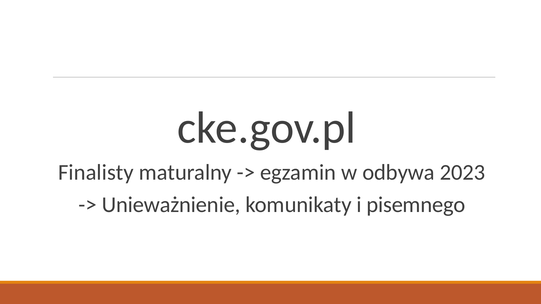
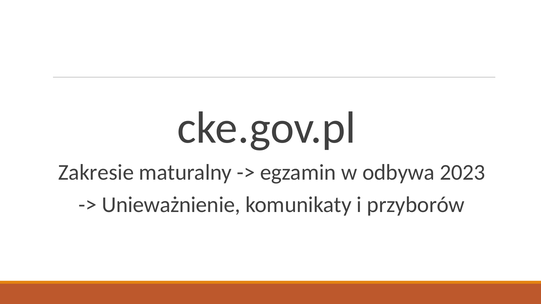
Finalisty: Finalisty -> Zakresie
pisemnego: pisemnego -> przyborów
